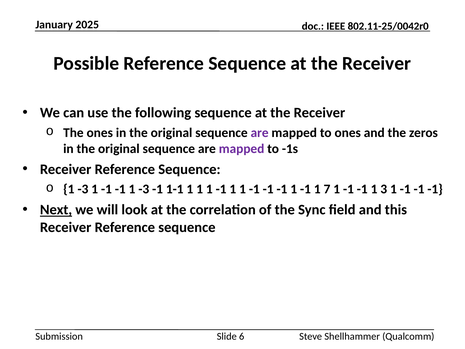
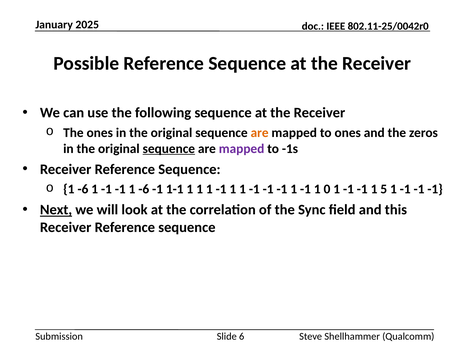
are at (260, 133) colour: purple -> orange
sequence at (169, 149) underline: none -> present
-3 at (83, 189): -3 -> -6
-1 1 -3: -3 -> -6
7: 7 -> 0
3: 3 -> 5
